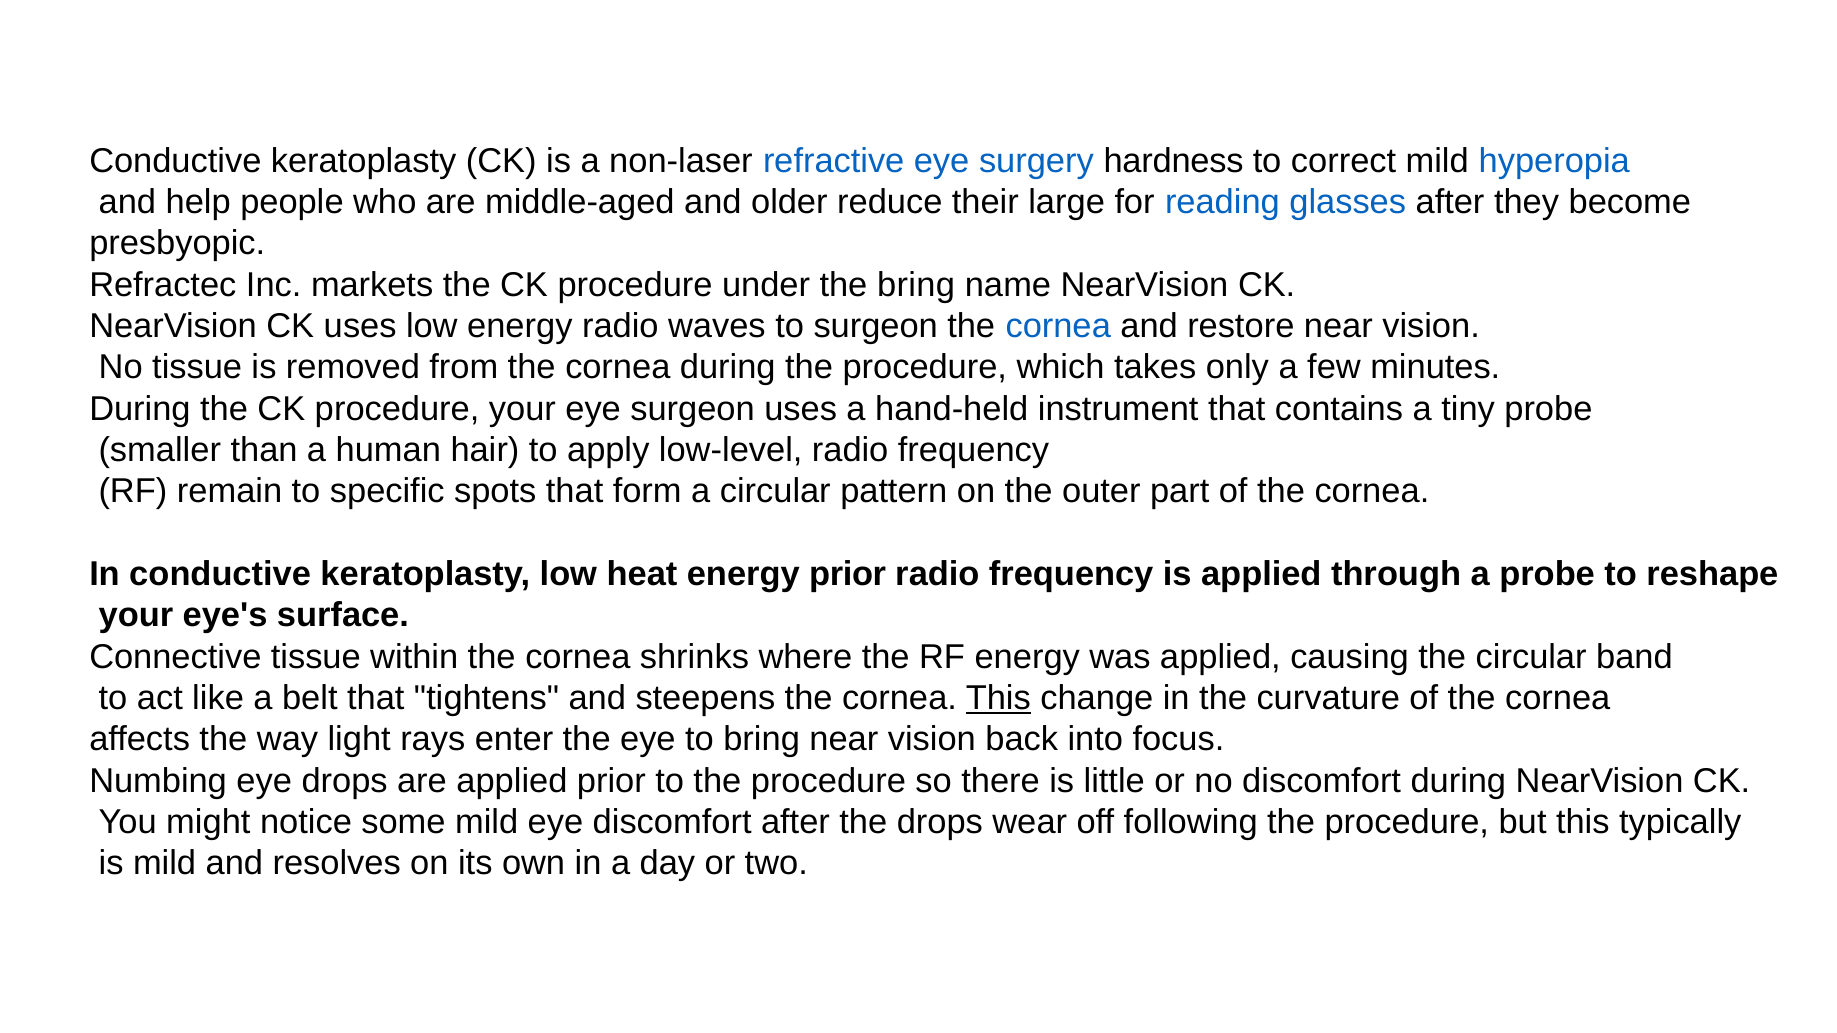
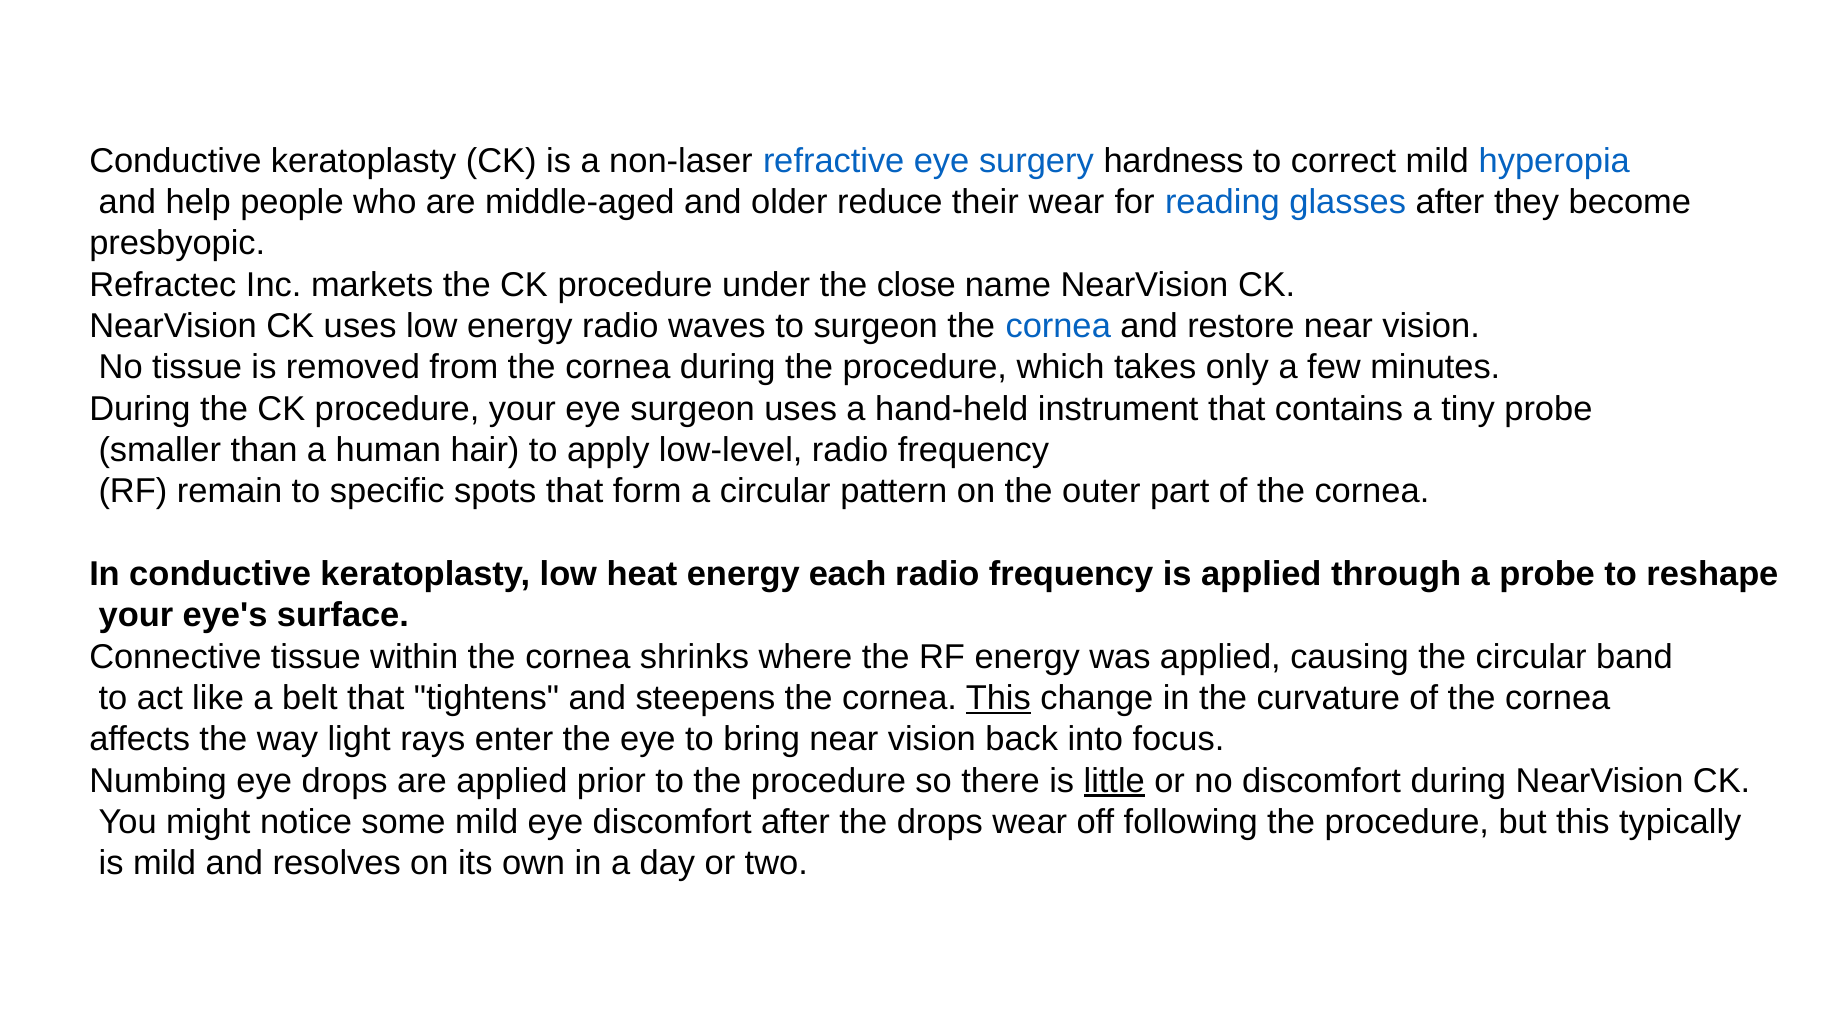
their large: large -> wear
the bring: bring -> close
energy prior: prior -> each
little underline: none -> present
